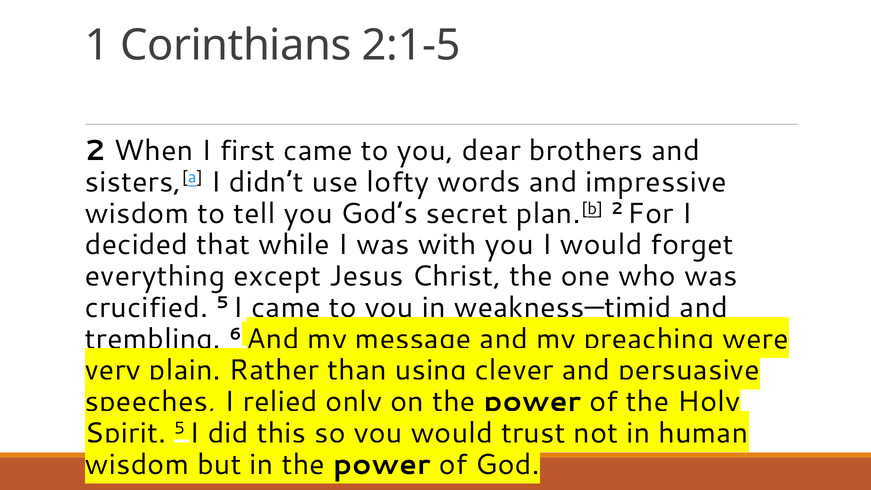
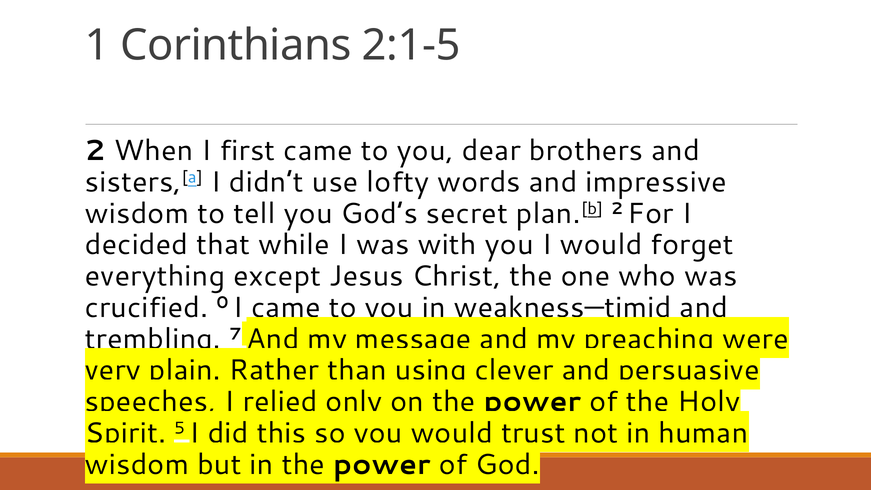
crucified 5: 5 -> 0
6: 6 -> 7
